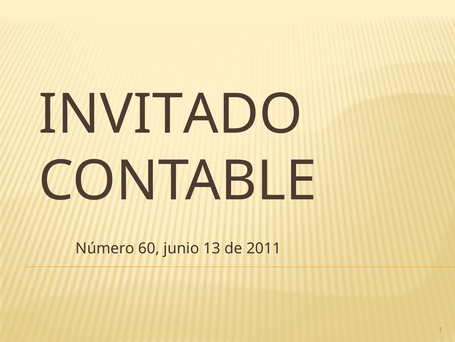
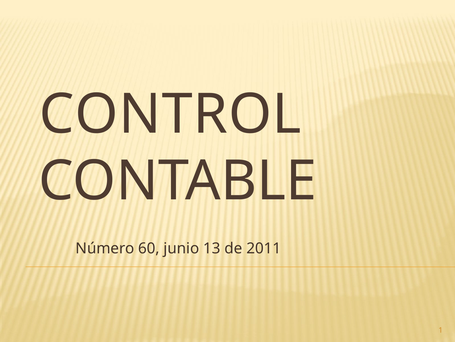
INVITADO: INVITADO -> CONTROL
